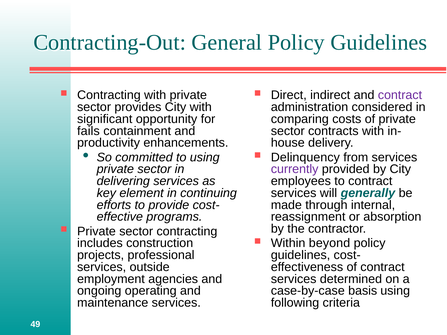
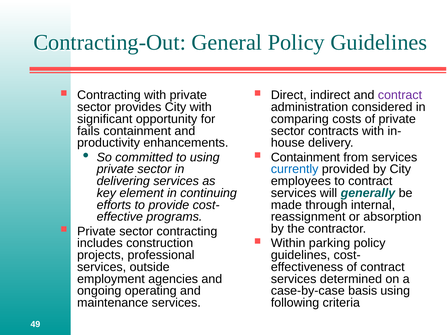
Delinquency at (305, 157): Delinquency -> Containment
currently colour: purple -> blue
beyond: beyond -> parking
